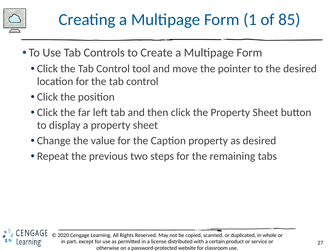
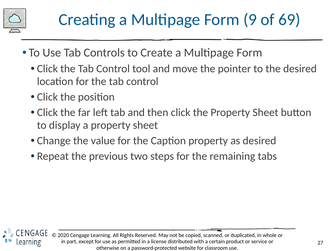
1: 1 -> 9
85: 85 -> 69
